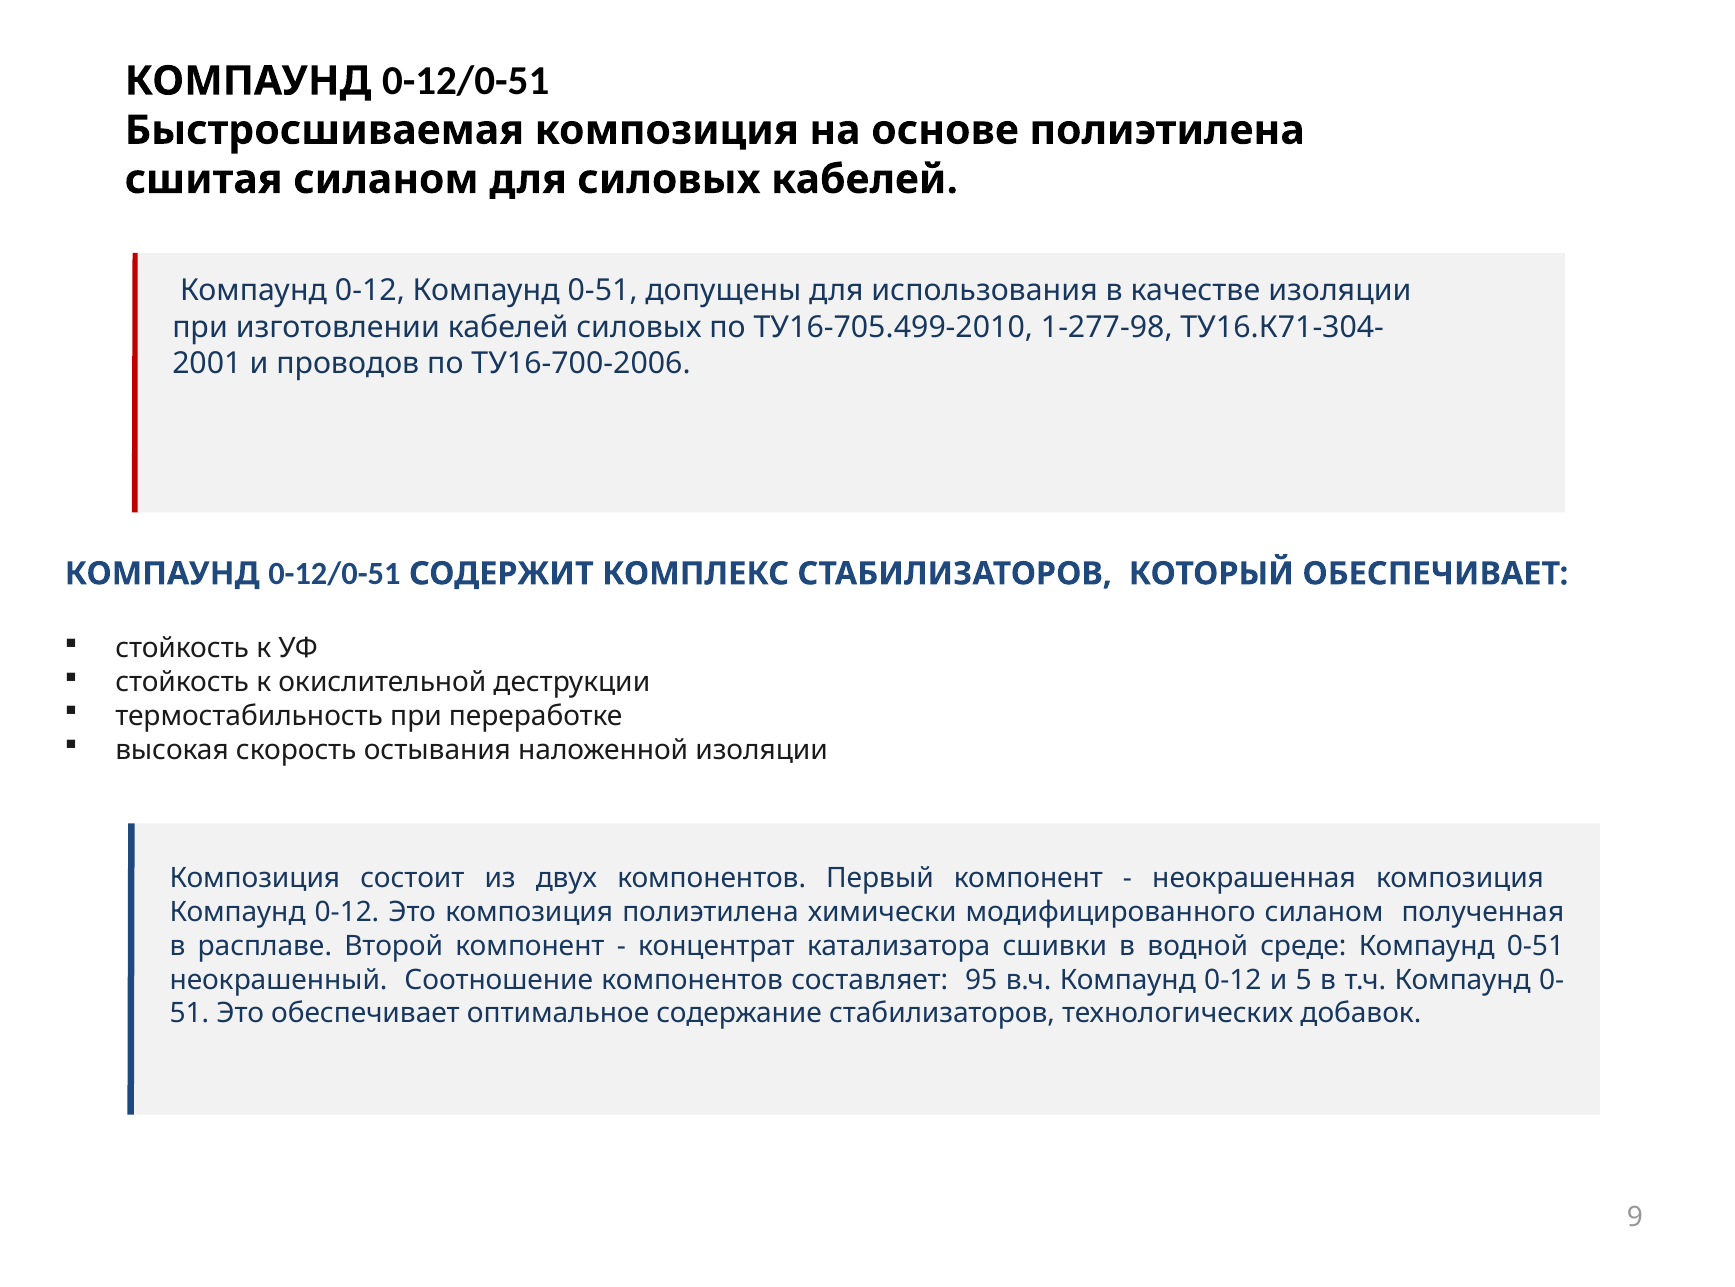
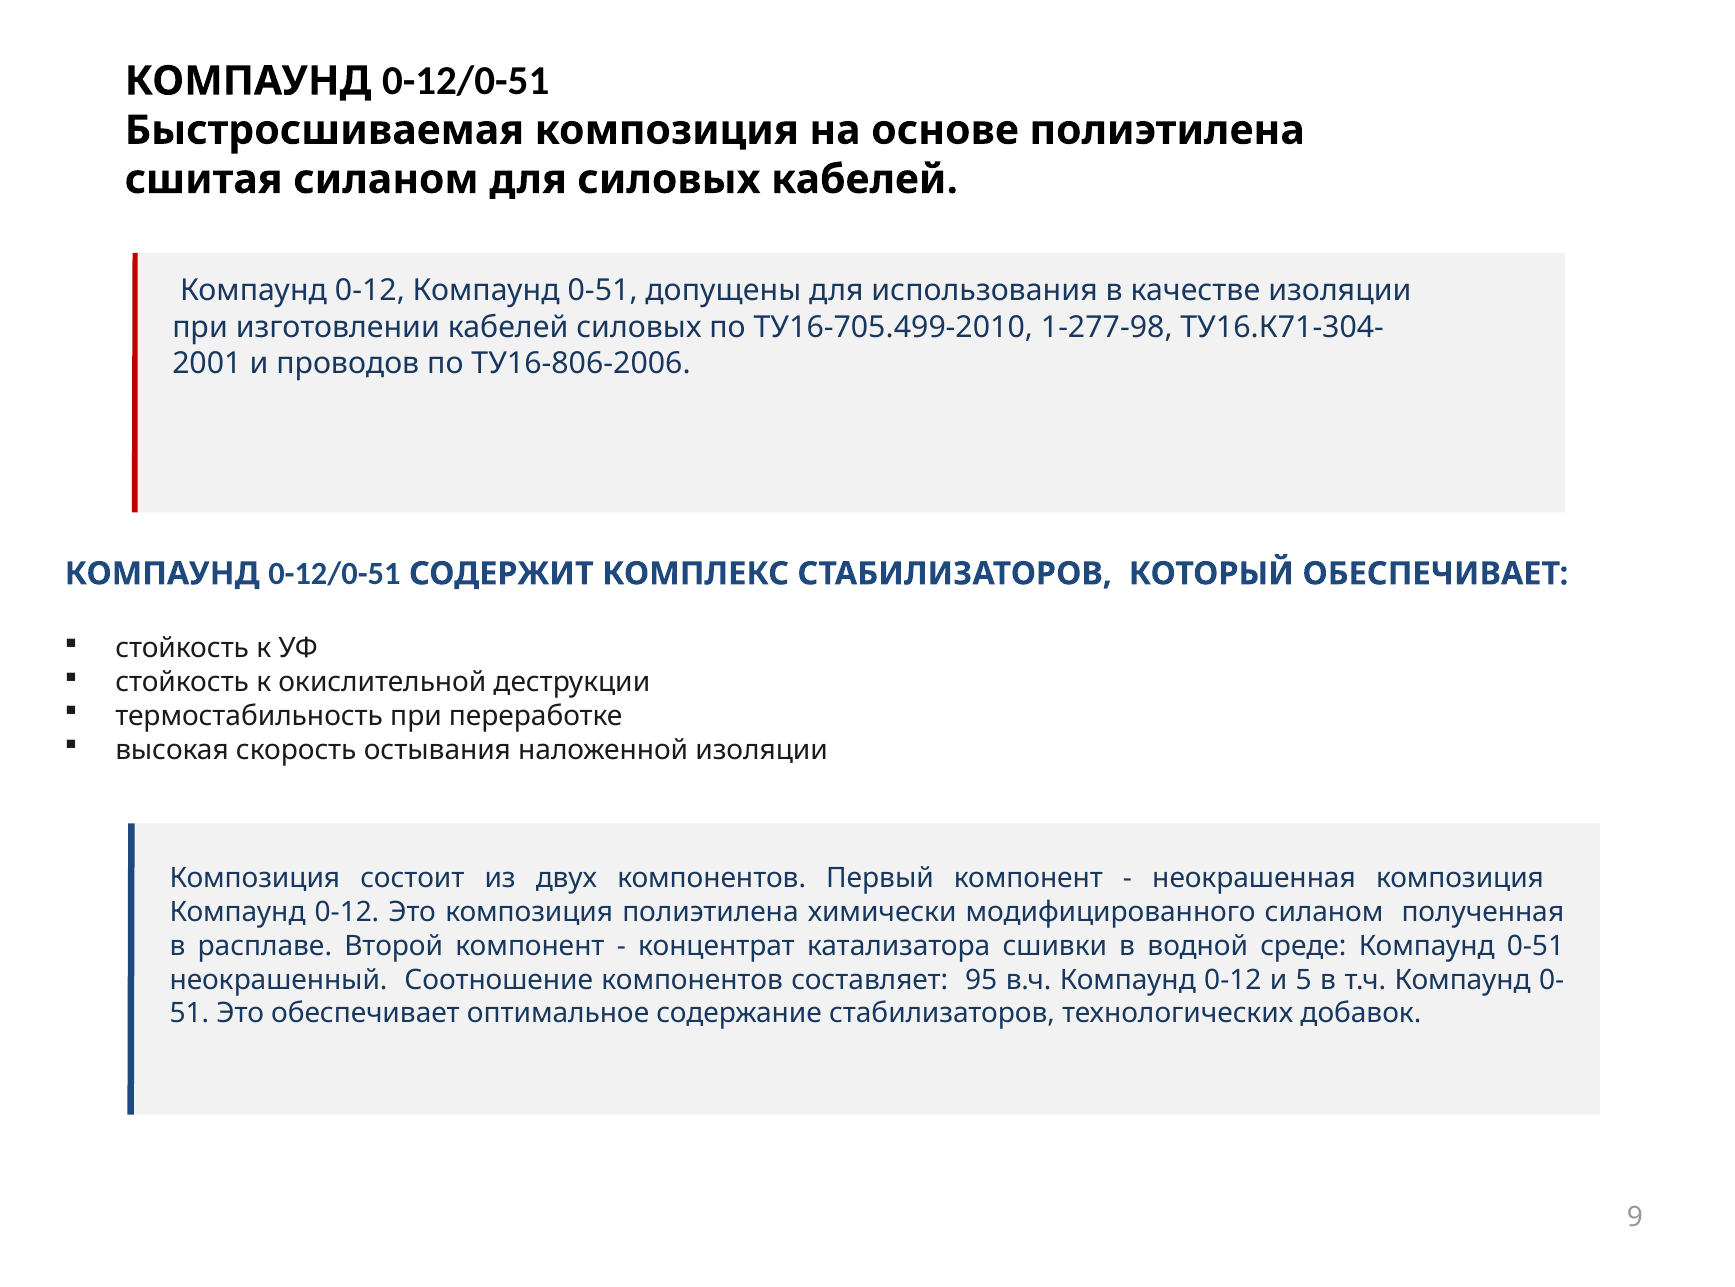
ТУ16-700-2006: ТУ16-700-2006 -> ТУ16-806-2006
